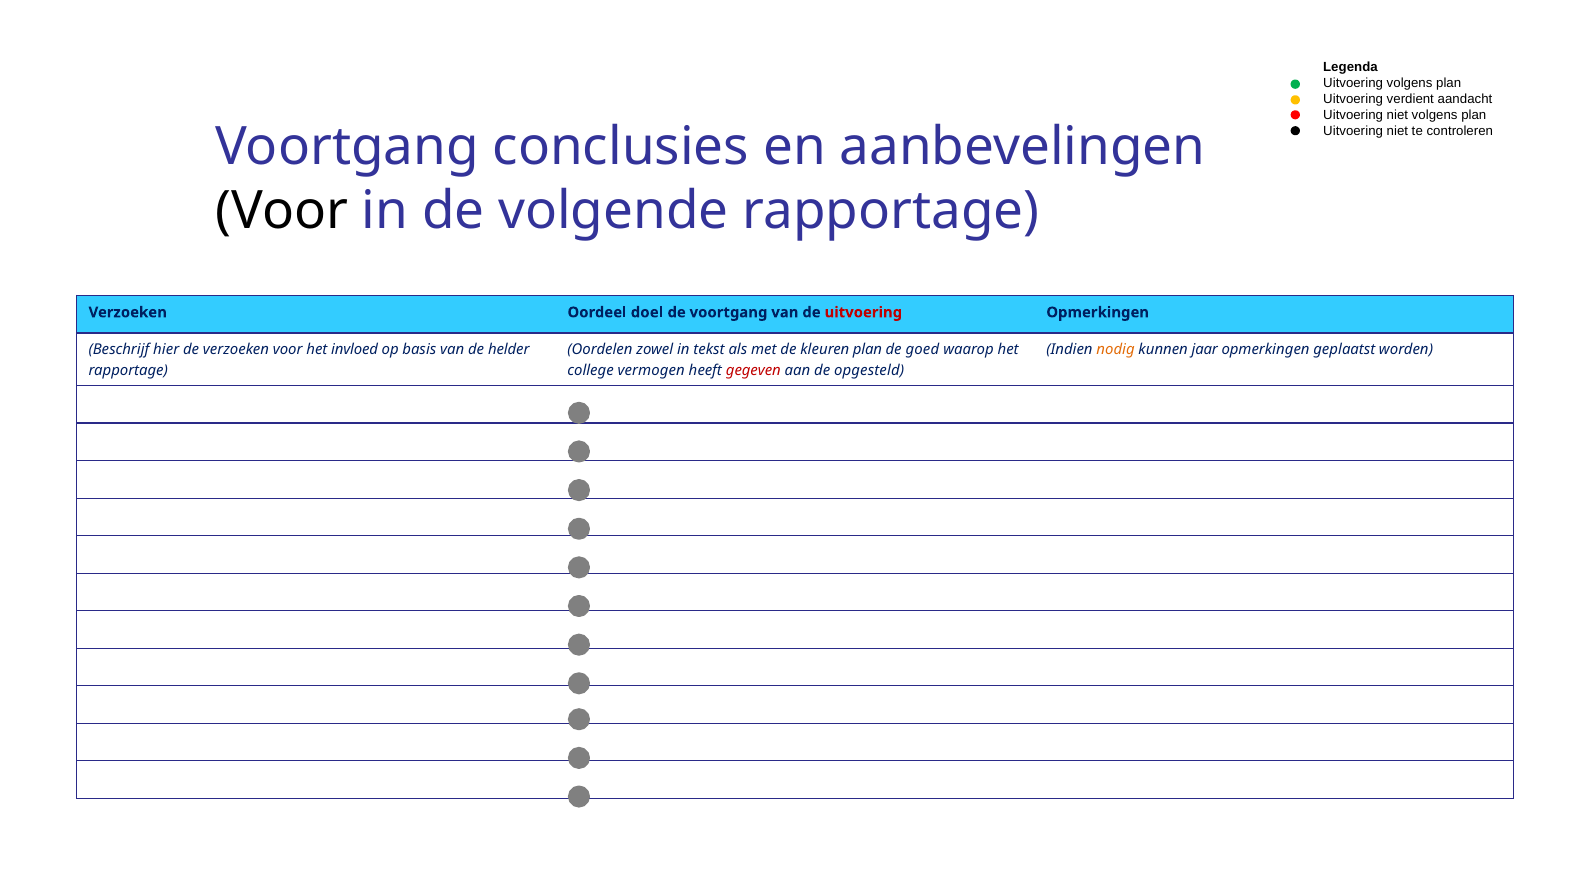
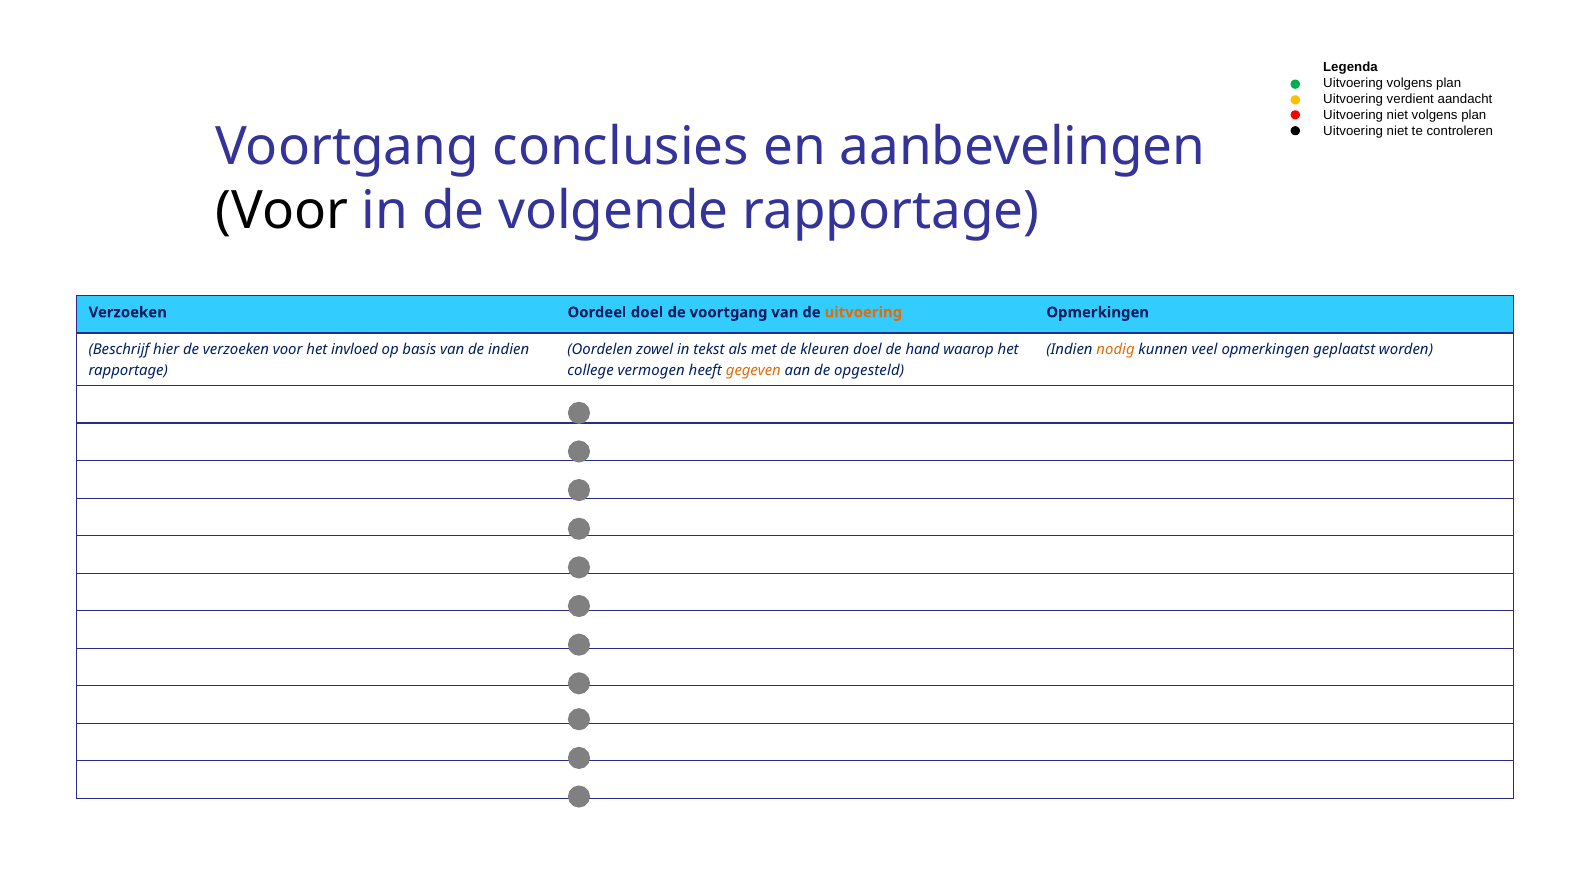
uitvoering at (863, 312) colour: red -> orange
de helder: helder -> indien
kleuren plan: plan -> doel
goed: goed -> hand
jaar: jaar -> veel
gegeven colour: red -> orange
